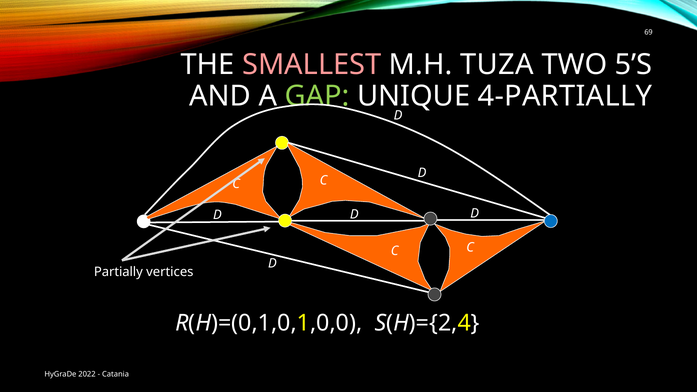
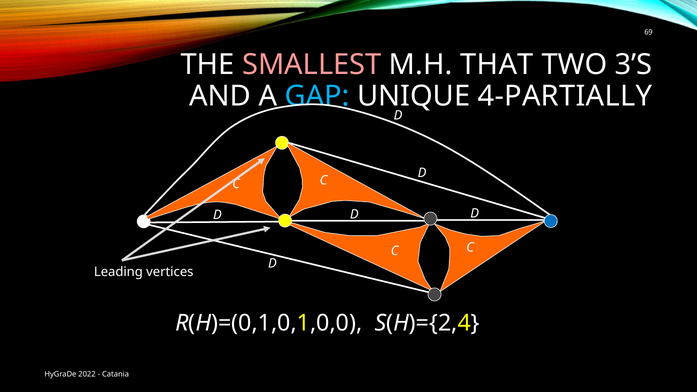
TUZA: TUZA -> THAT
5’S: 5’S -> 3’S
GAP colour: light green -> light blue
Partially: Partially -> Leading
